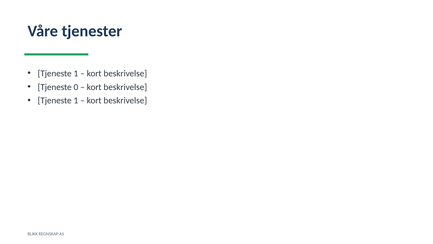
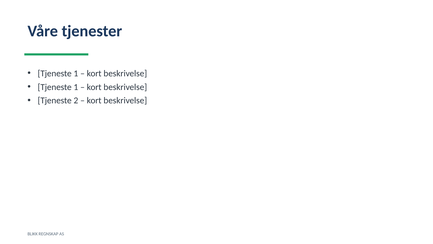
0 at (76, 87): 0 -> 1
1 at (76, 100): 1 -> 2
